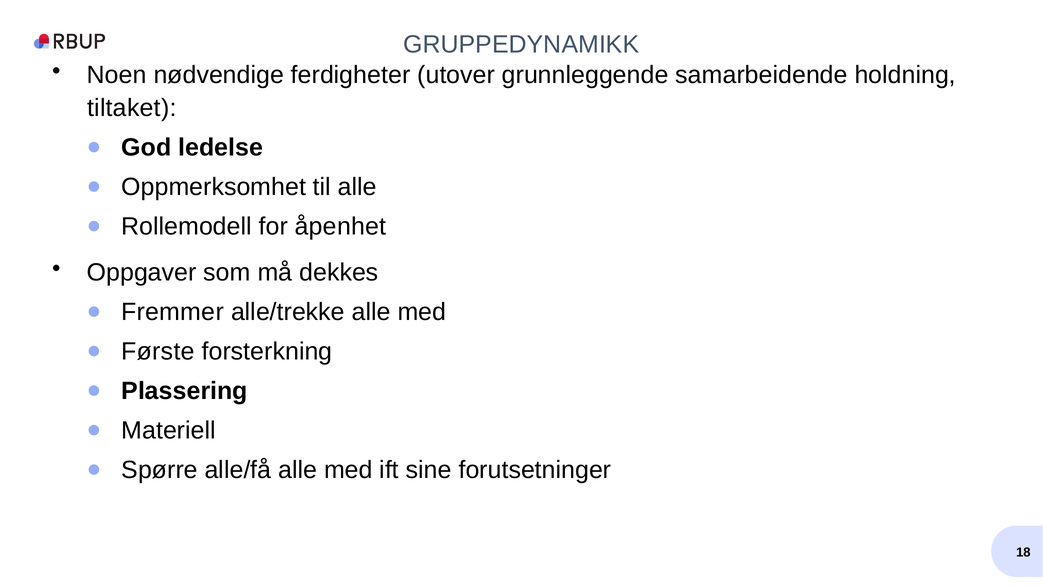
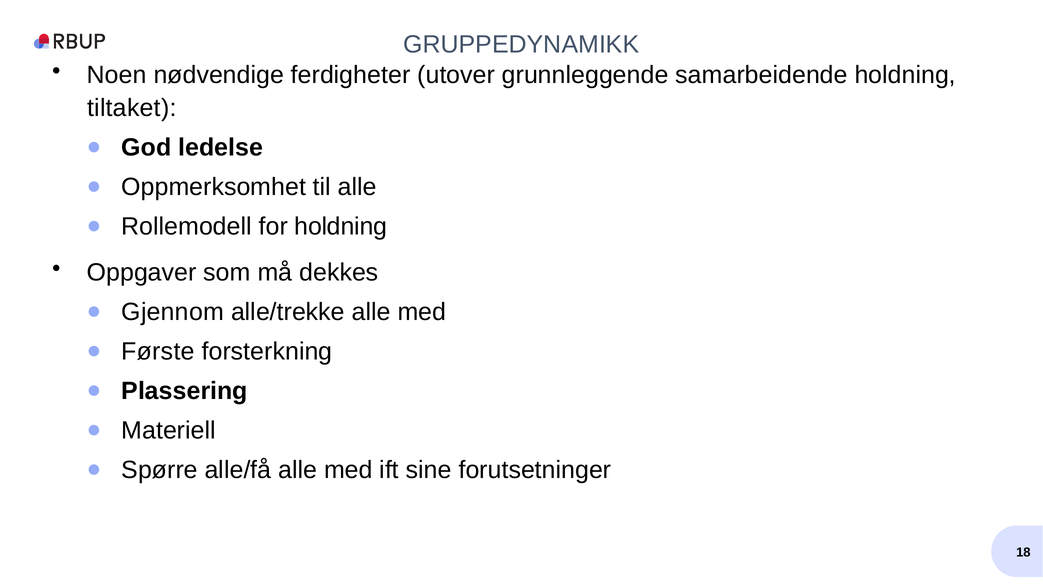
for åpenhet: åpenhet -> holdning
Fremmer: Fremmer -> Gjennom
